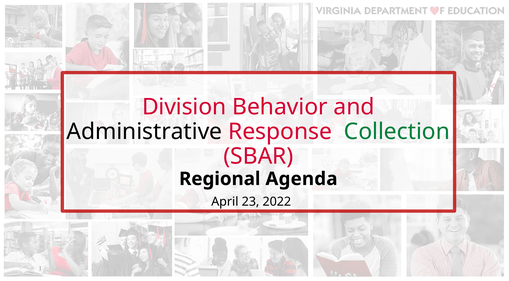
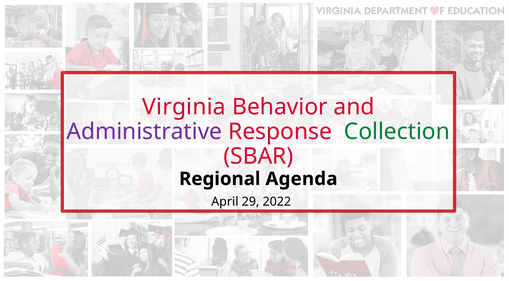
Division: Division -> Virginia
Administrative colour: black -> purple
23: 23 -> 29
